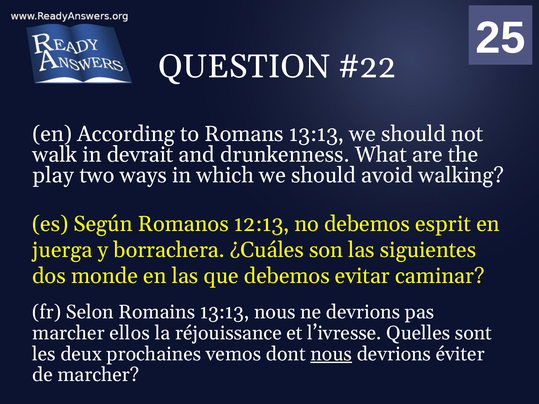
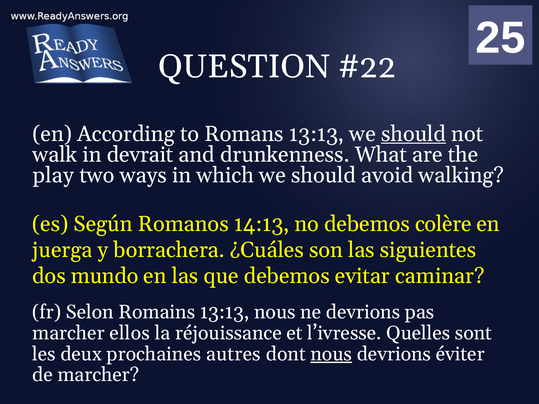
should at (414, 134) underline: none -> present
12:13: 12:13 -> 14:13
esprit: esprit -> colère
monde: monde -> mundo
vemos: vemos -> autres
